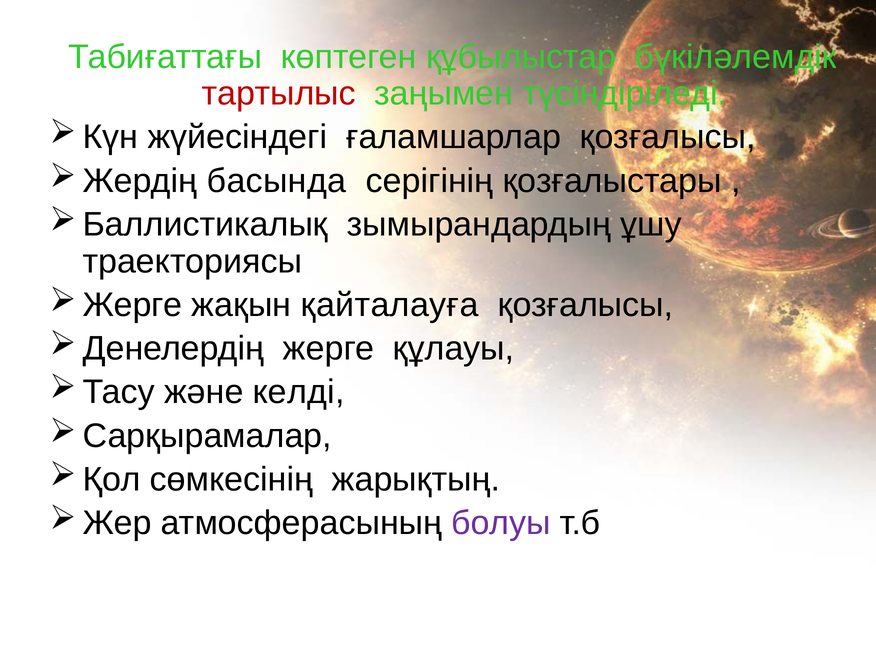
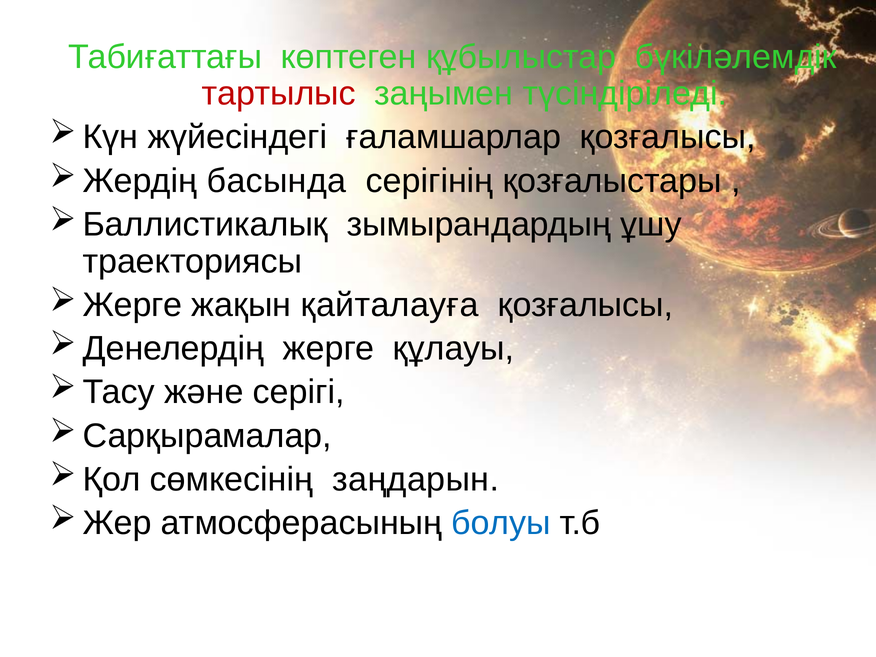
келді: келді -> серігі
жарықтың: жарықтың -> заңдарын
болуы colour: purple -> blue
